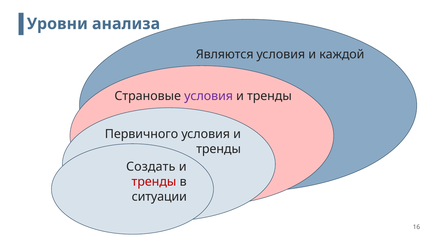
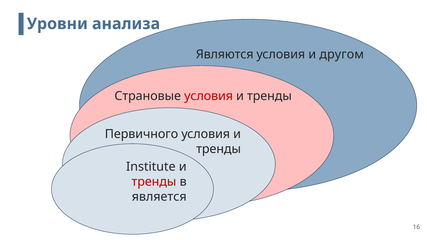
каждой: каждой -> другом
условия at (209, 96) colour: purple -> red
Создать: Создать -> Institute
ситуации: ситуации -> является
